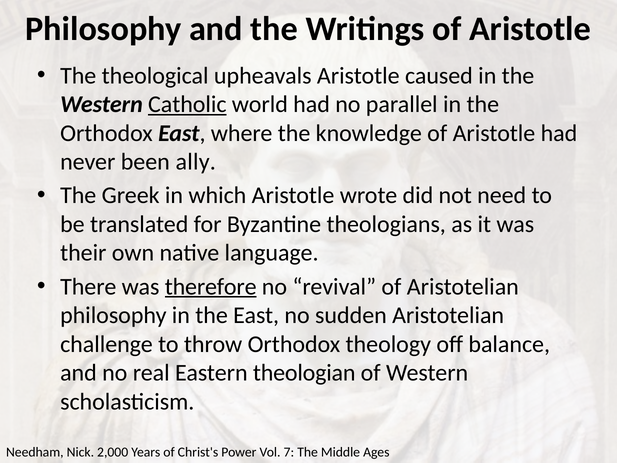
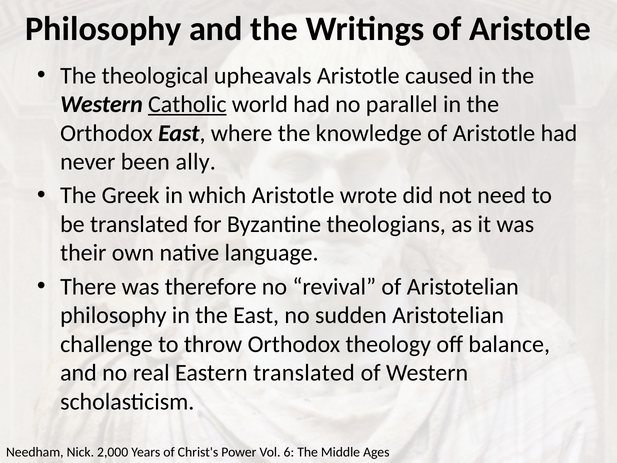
therefore underline: present -> none
Eastern theologian: theologian -> translated
7: 7 -> 6
